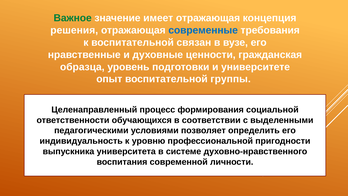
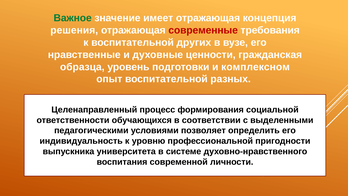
современные colour: blue -> red
связан: связан -> других
университете: университете -> комплексном
группы: группы -> разных
